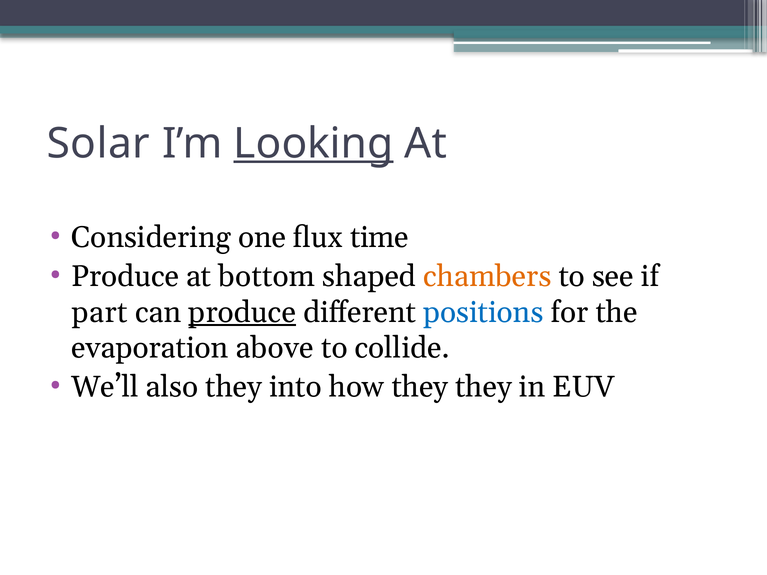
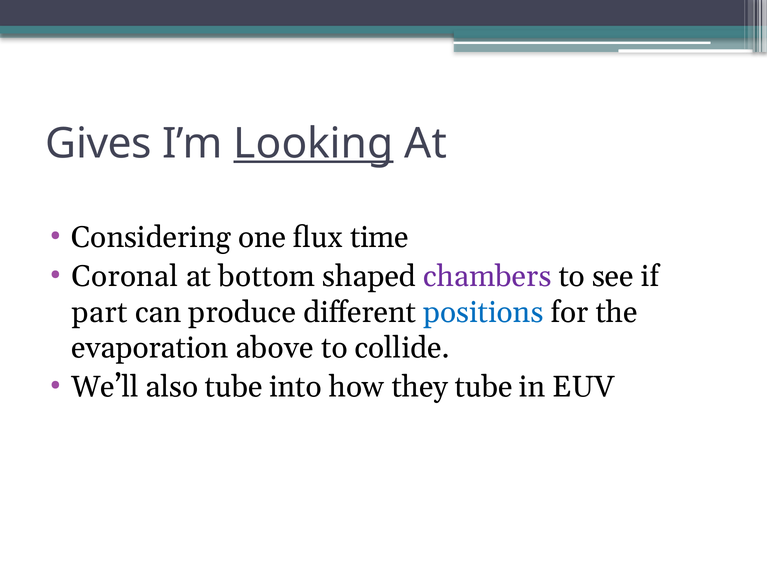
Solar: Solar -> Gives
Produce at (125, 277): Produce -> Coronal
chambers colour: orange -> purple
produce at (242, 312) underline: present -> none
also they: they -> tube
they they: they -> tube
